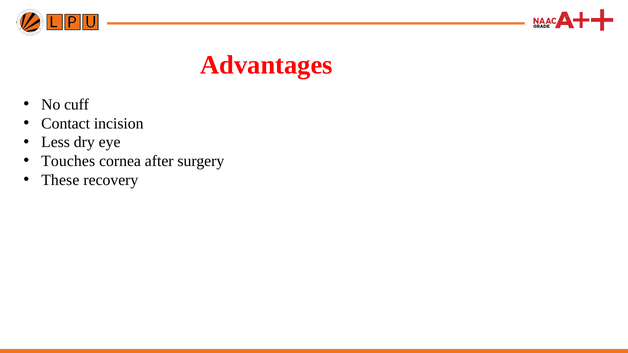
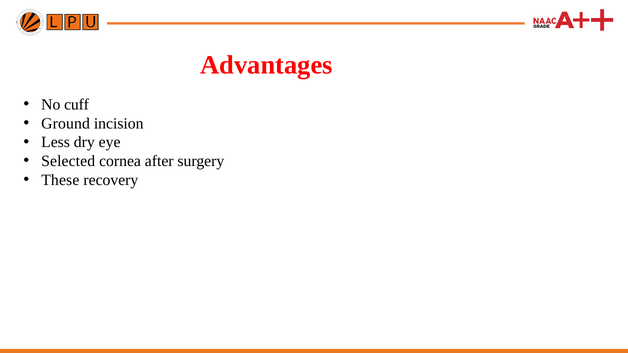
Contact: Contact -> Ground
Touches: Touches -> Selected
